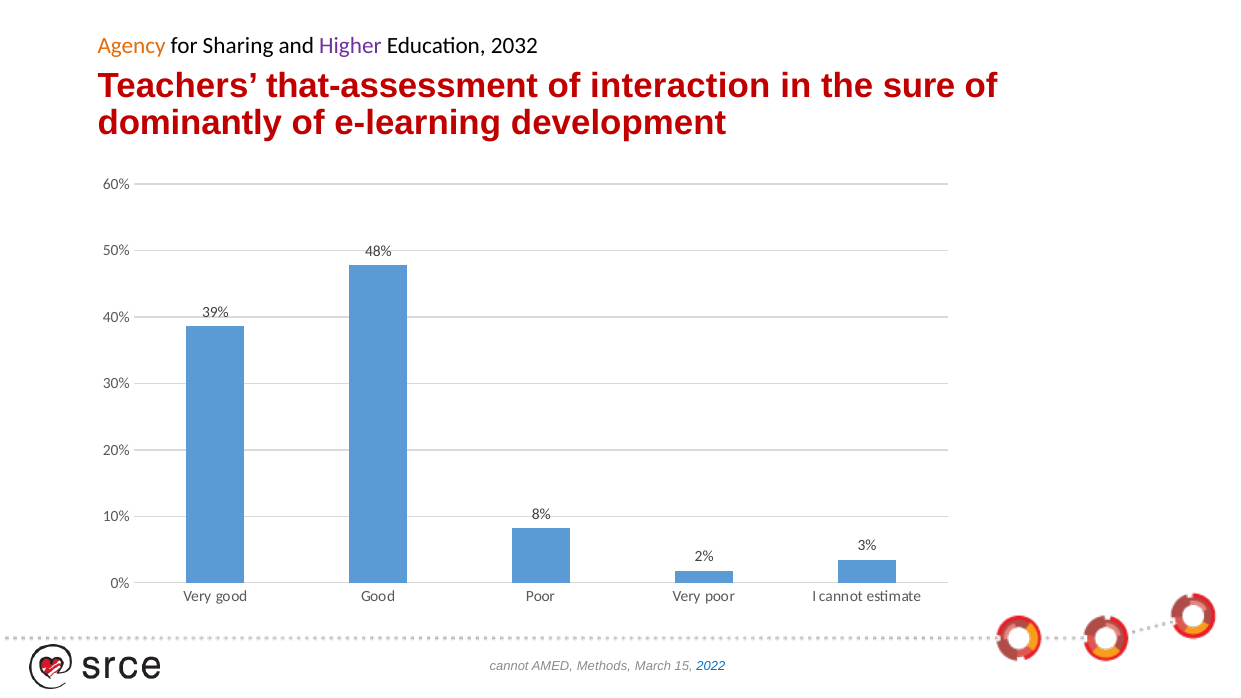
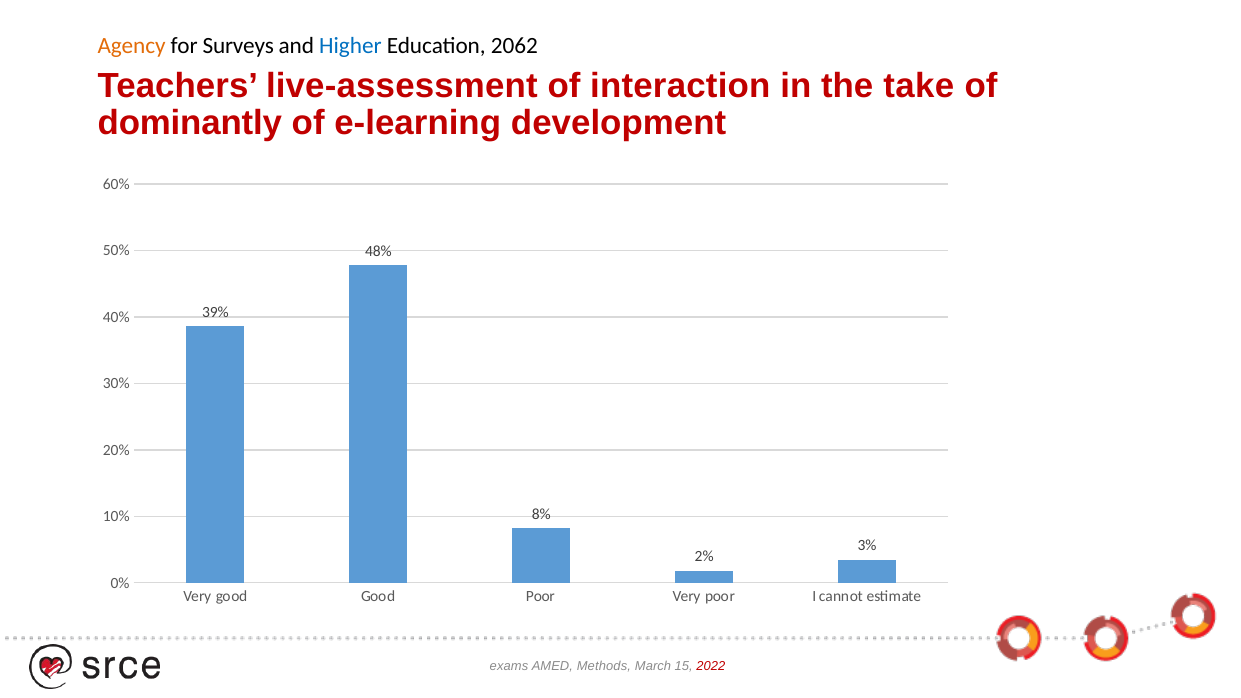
Sharing: Sharing -> Surveys
Higher colour: purple -> blue
2032: 2032 -> 2062
that-assessment: that-assessment -> live-assessment
sure: sure -> take
cannot at (509, 666): cannot -> exams
2022 colour: blue -> red
